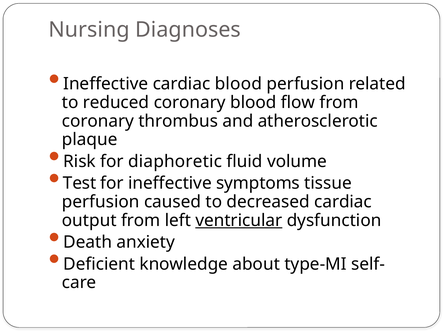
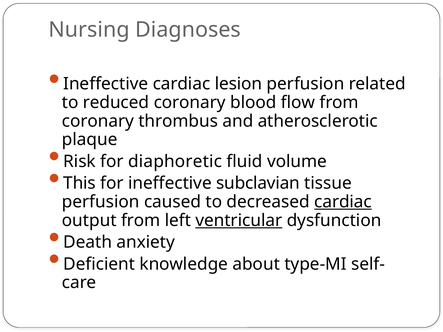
cardiac blood: blood -> lesion
Test: Test -> This
symptoms: symptoms -> subclavian
cardiac at (343, 202) underline: none -> present
